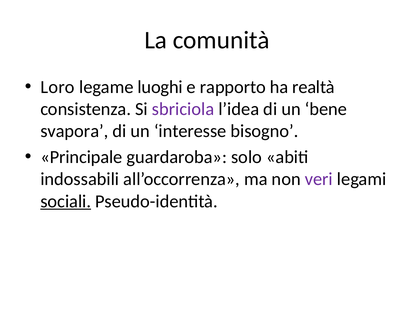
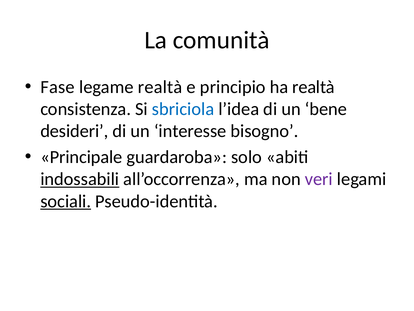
Loro: Loro -> Fase
legame luoghi: luoghi -> realtà
rapporto: rapporto -> principio
sbriciola colour: purple -> blue
svapora: svapora -> desideri
indossabili underline: none -> present
